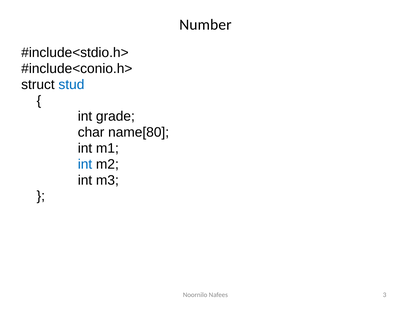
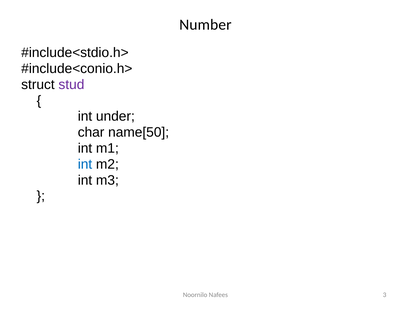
stud colour: blue -> purple
grade: grade -> under
name[80: name[80 -> name[50
